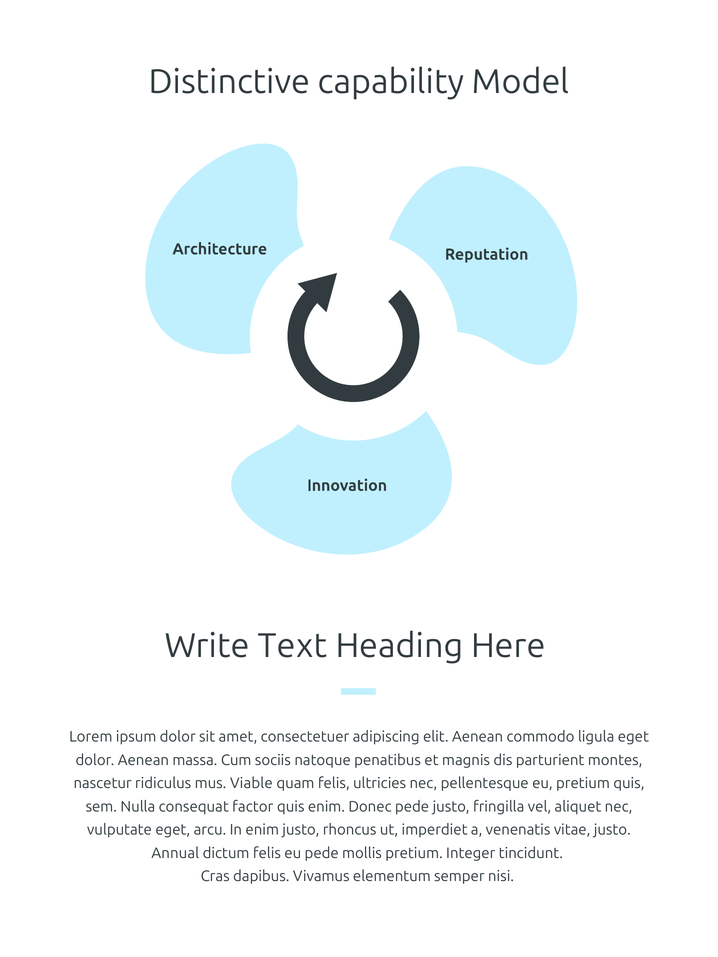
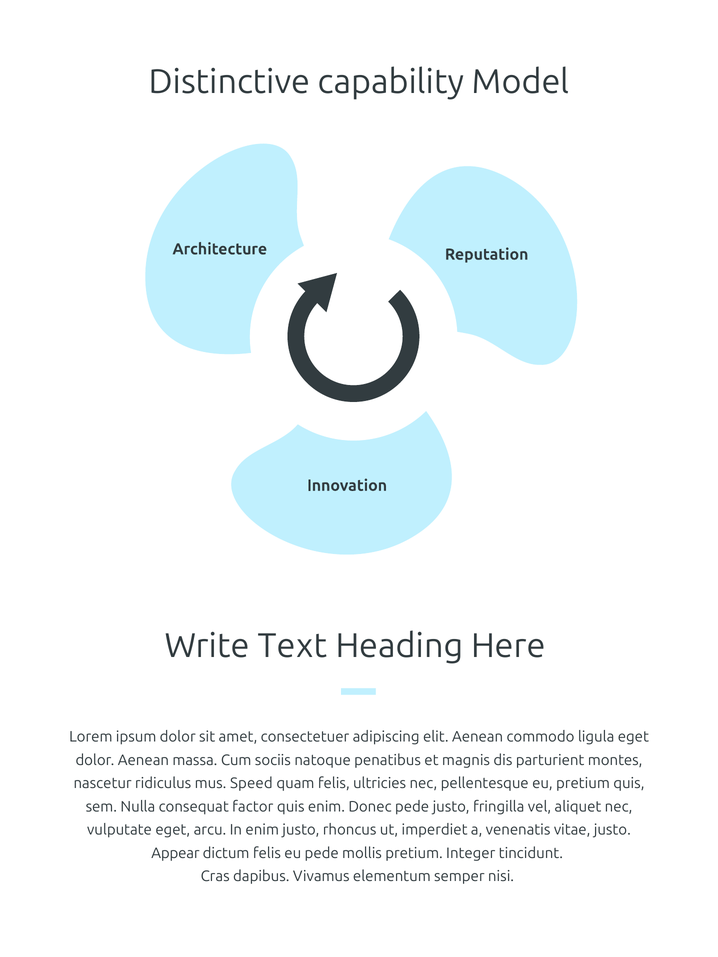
Viable: Viable -> Speed
Annual: Annual -> Appear
